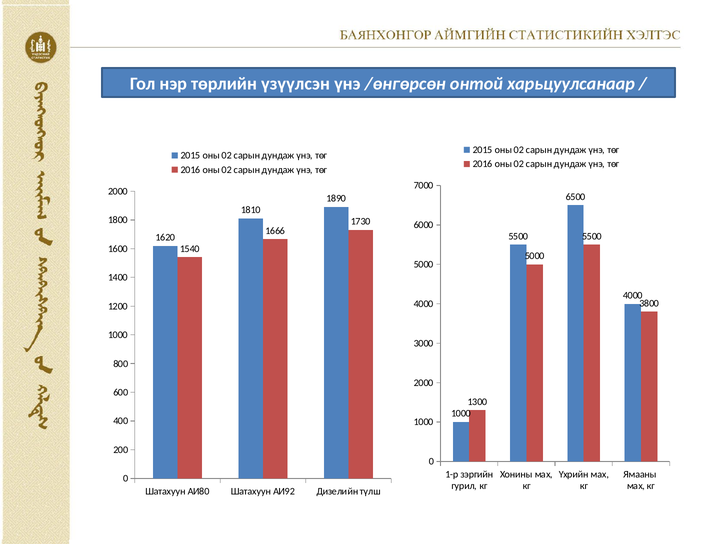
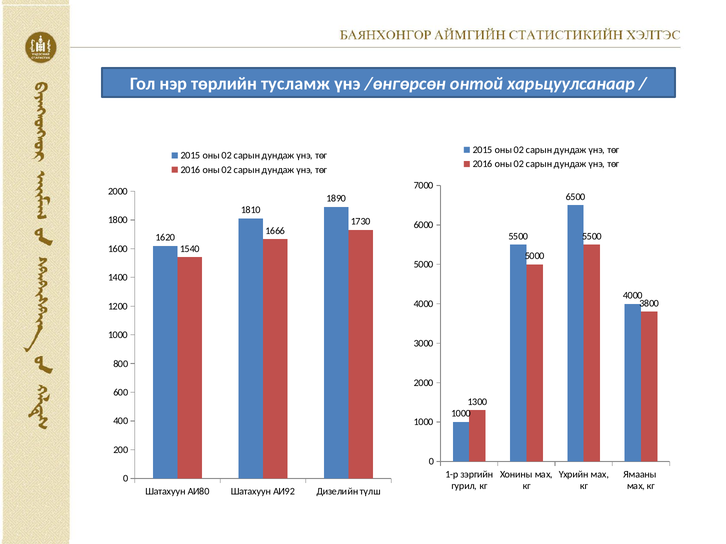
үзүүлсэн: үзүүлсэн -> тусламж
